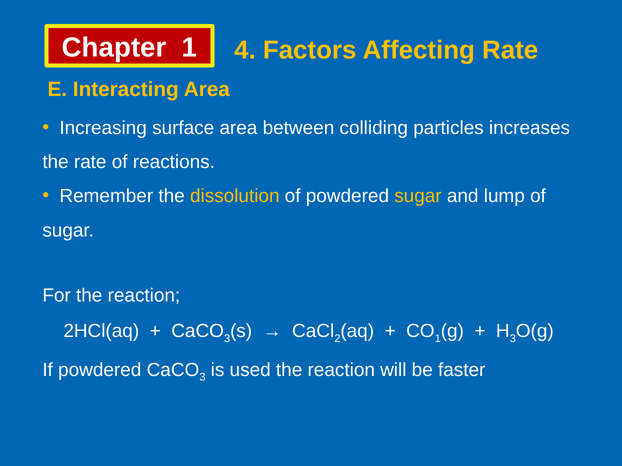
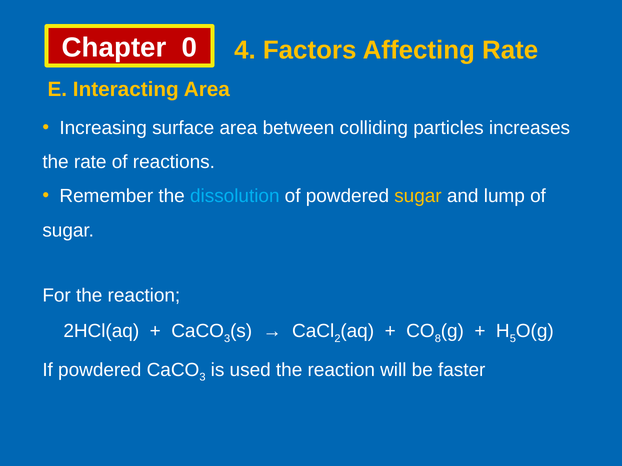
Chapter 1: 1 -> 0
dissolution colour: yellow -> light blue
1 at (438, 339): 1 -> 8
3 at (513, 339): 3 -> 5
